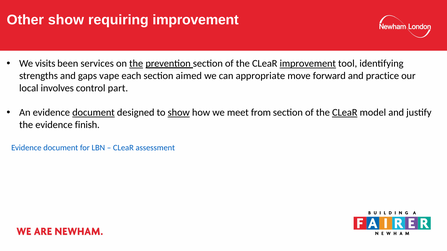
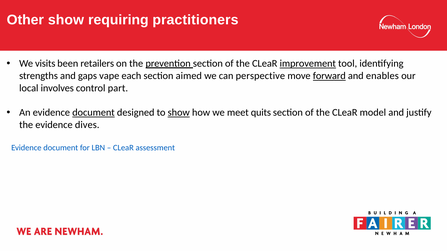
requiring improvement: improvement -> practitioners
services: services -> retailers
the at (136, 64) underline: present -> none
appropriate: appropriate -> perspective
forward underline: none -> present
practice: practice -> enables
from: from -> quits
CLeaR at (345, 113) underline: present -> none
finish: finish -> dives
